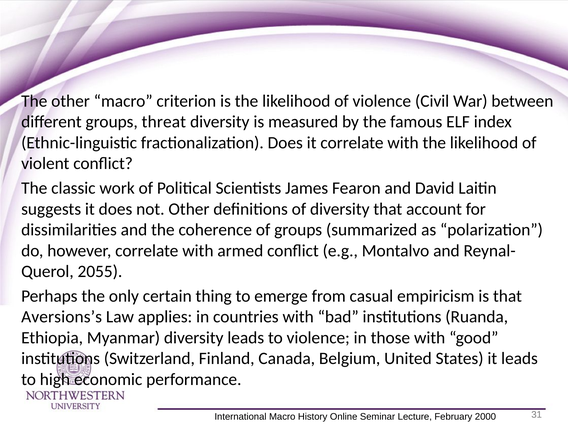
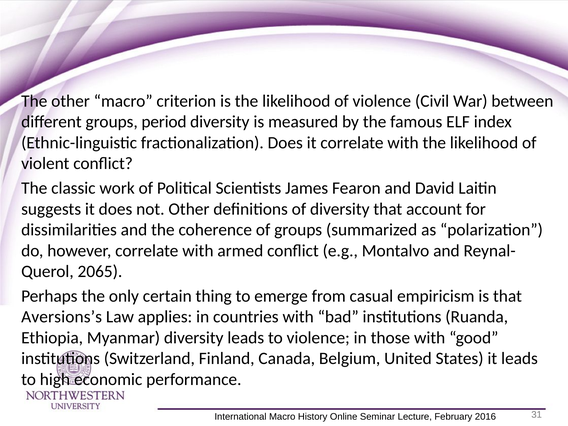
threat: threat -> period
2055: 2055 -> 2065
2000: 2000 -> 2016
